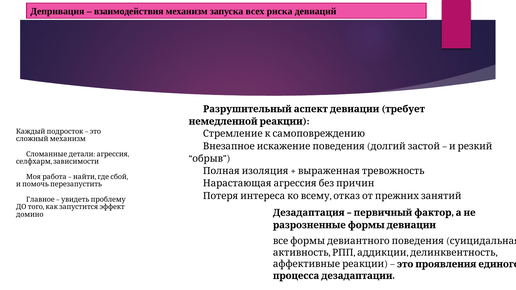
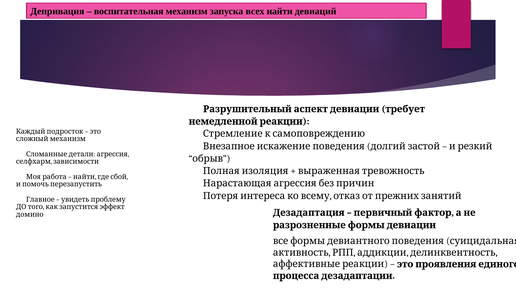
взаимодействия: взаимодействия -> воспитательная
всех риска: риска -> найти
